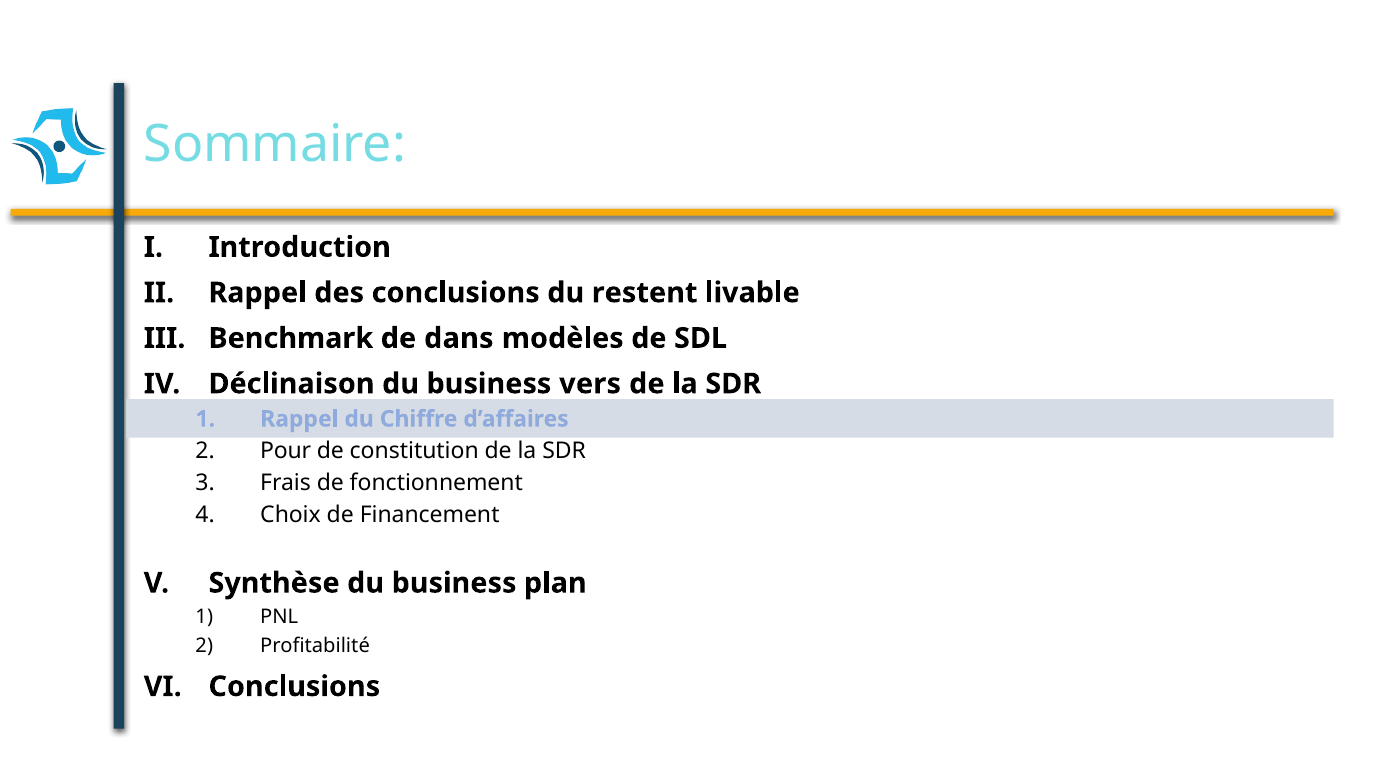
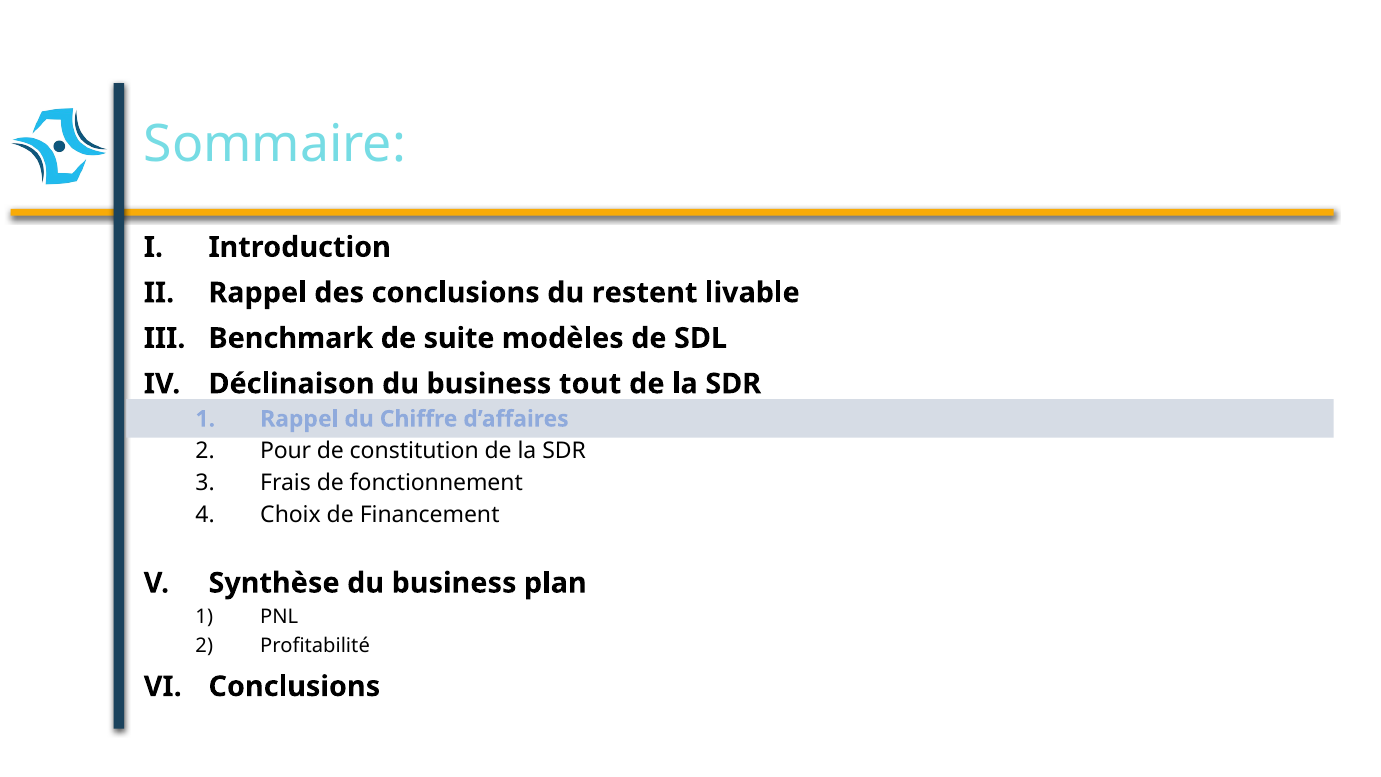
dans: dans -> suite
vers: vers -> tout
